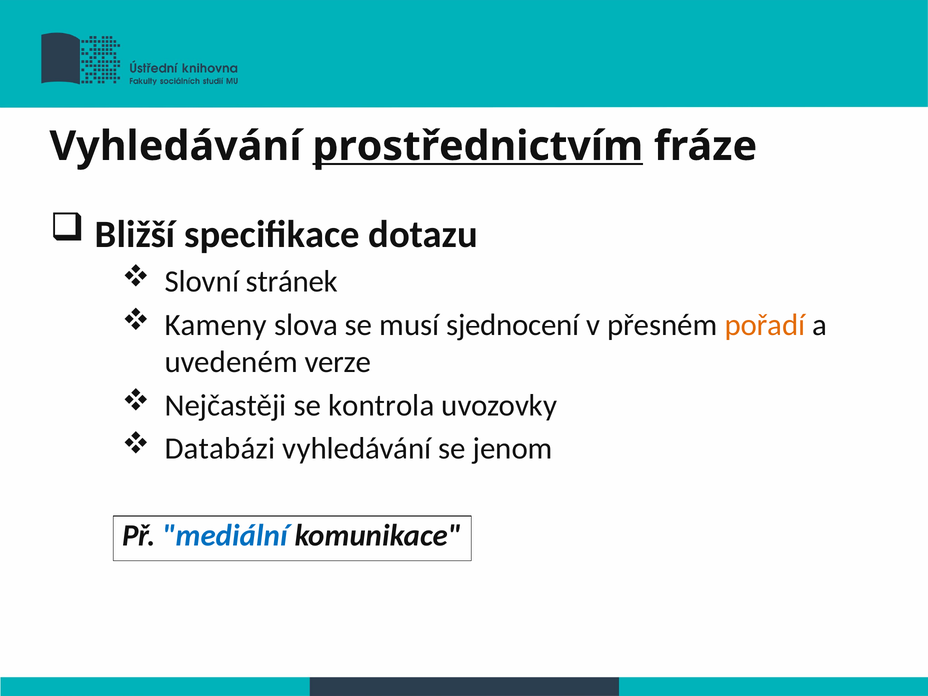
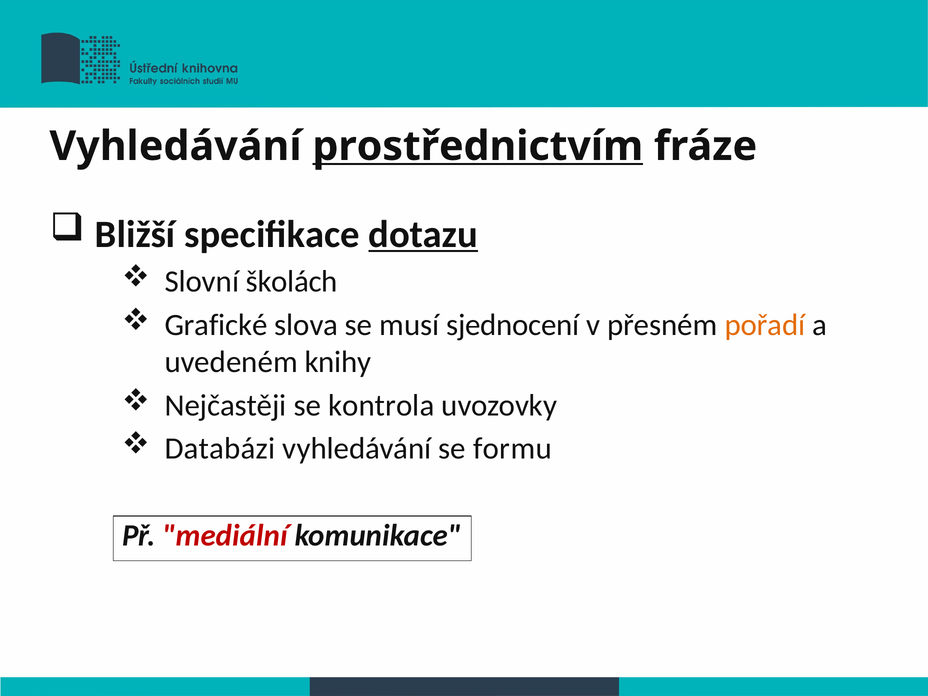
dotazu underline: none -> present
stránek: stránek -> školách
Kameny: Kameny -> Grafické
verze: verze -> knihy
jenom: jenom -> formu
mediální colour: blue -> red
